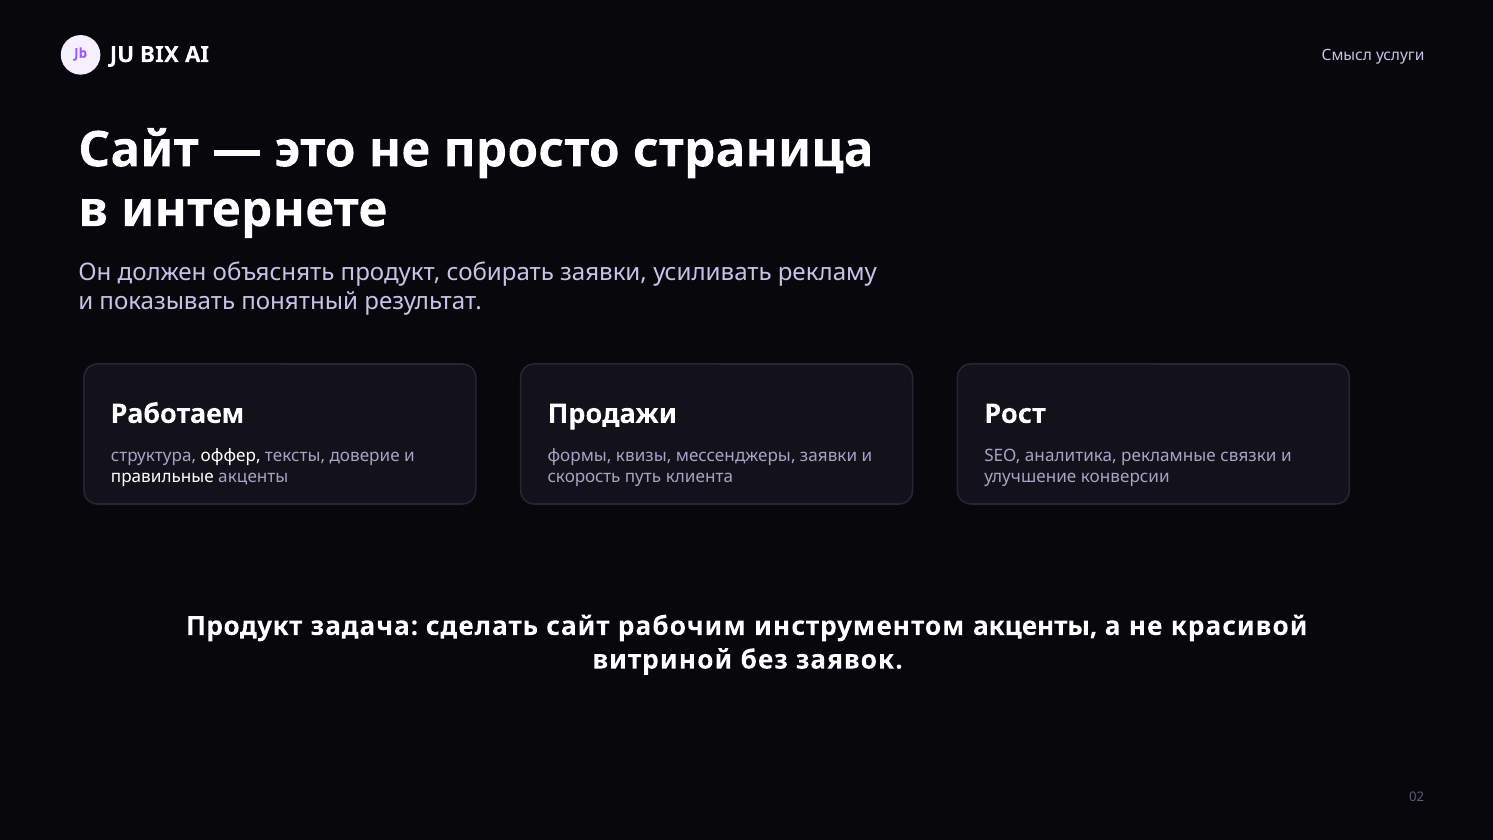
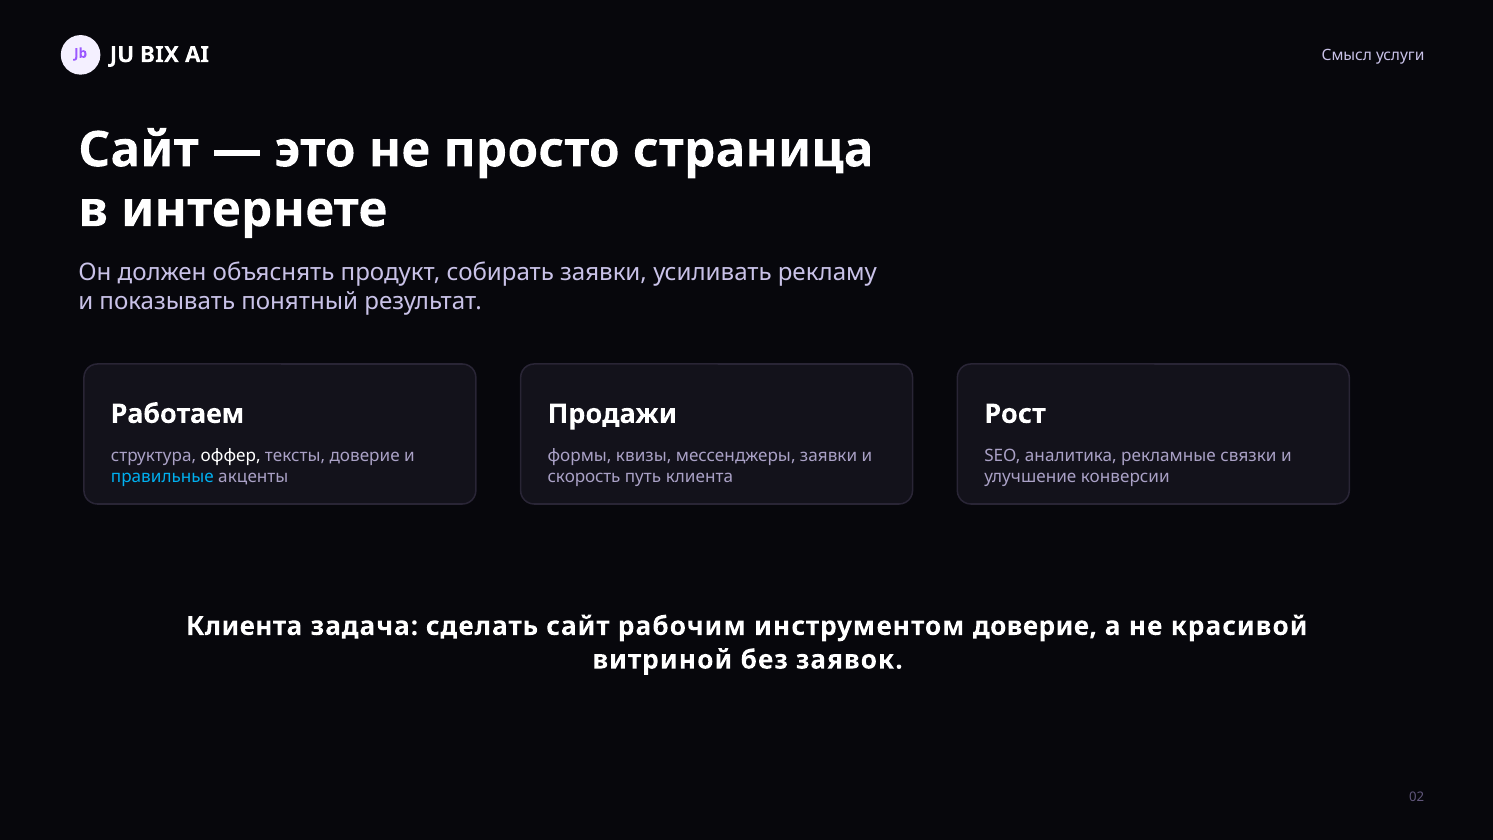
правильные colour: white -> light blue
Продукт at (244, 626): Продукт -> Клиента
инструментом акценты: акценты -> доверие
